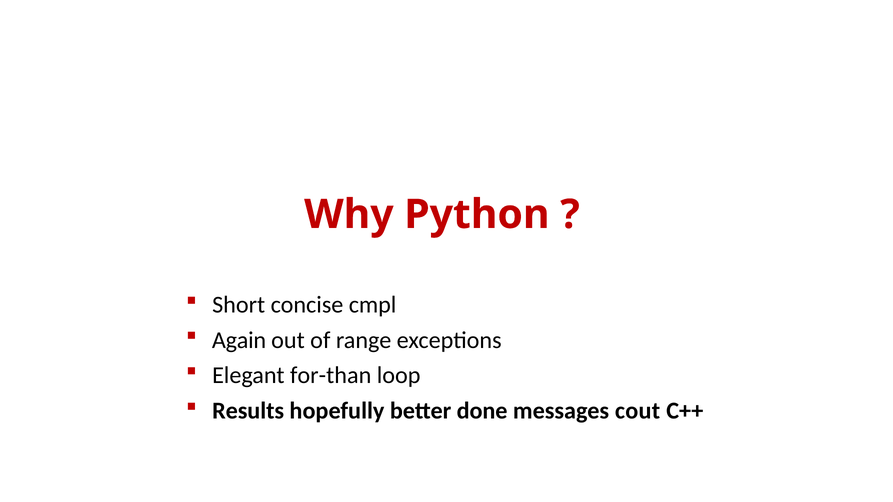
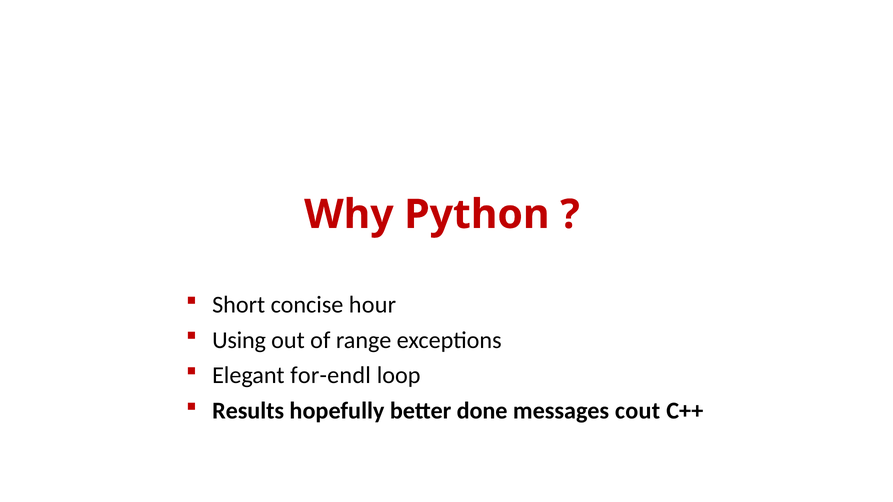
cmpl: cmpl -> hour
Again: Again -> Using
for-than: for-than -> for-endl
